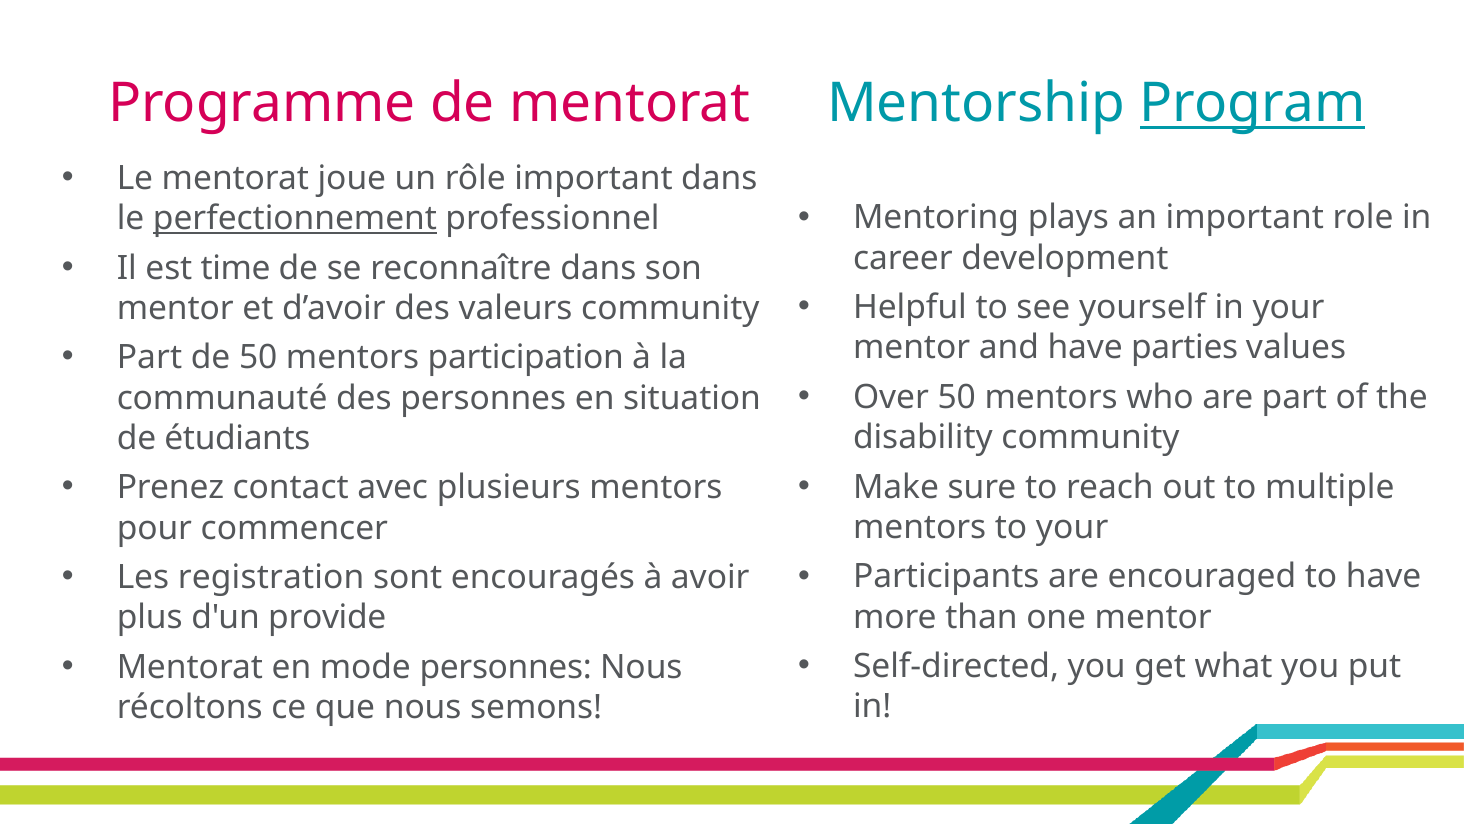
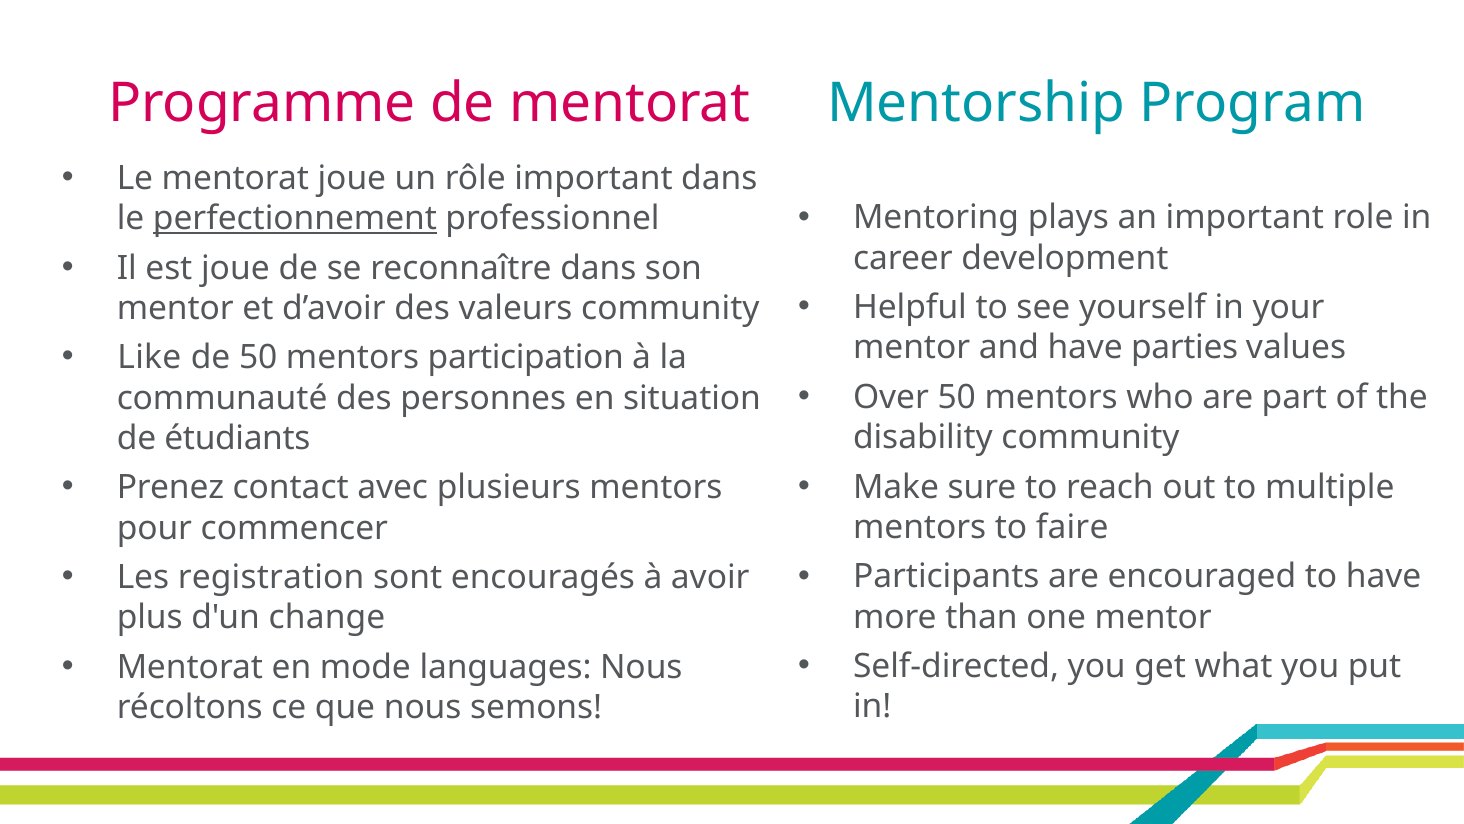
Program underline: present -> none
est time: time -> joue
Part at (149, 357): Part -> Like
to your: your -> faire
provide: provide -> change
mode personnes: personnes -> languages
